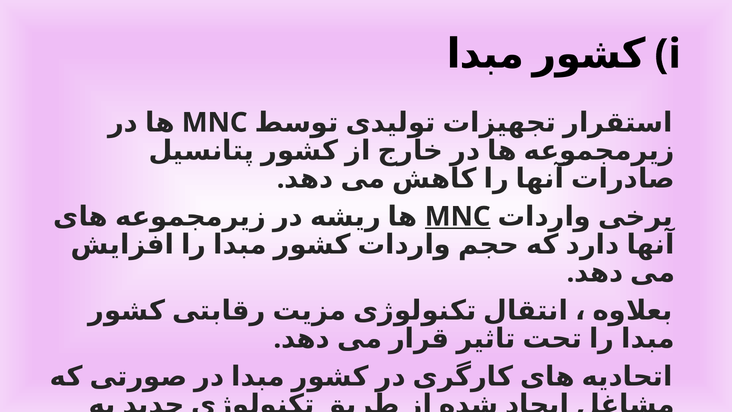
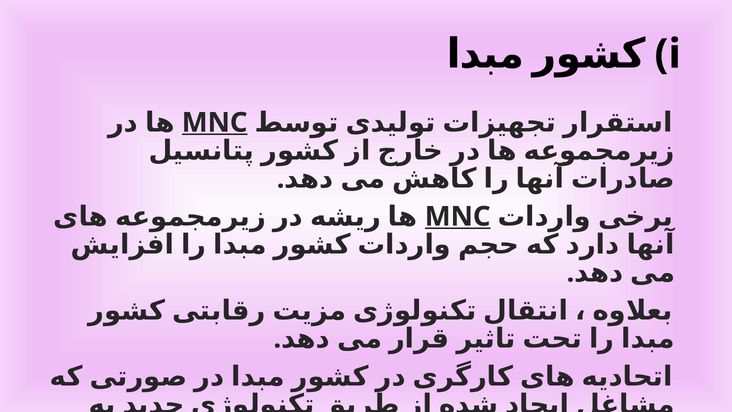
MNC at (215, 123) underline: none -> present
